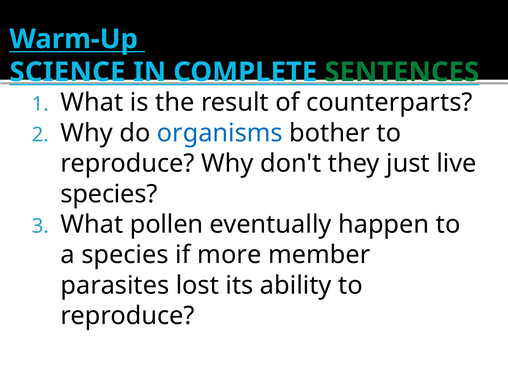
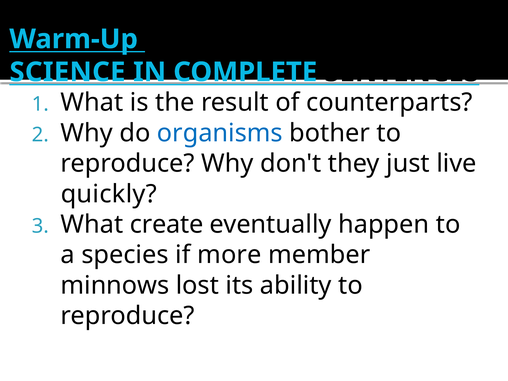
SENTENCES colour: green -> black
species at (109, 194): species -> quickly
pollen: pollen -> create
parasites: parasites -> minnows
